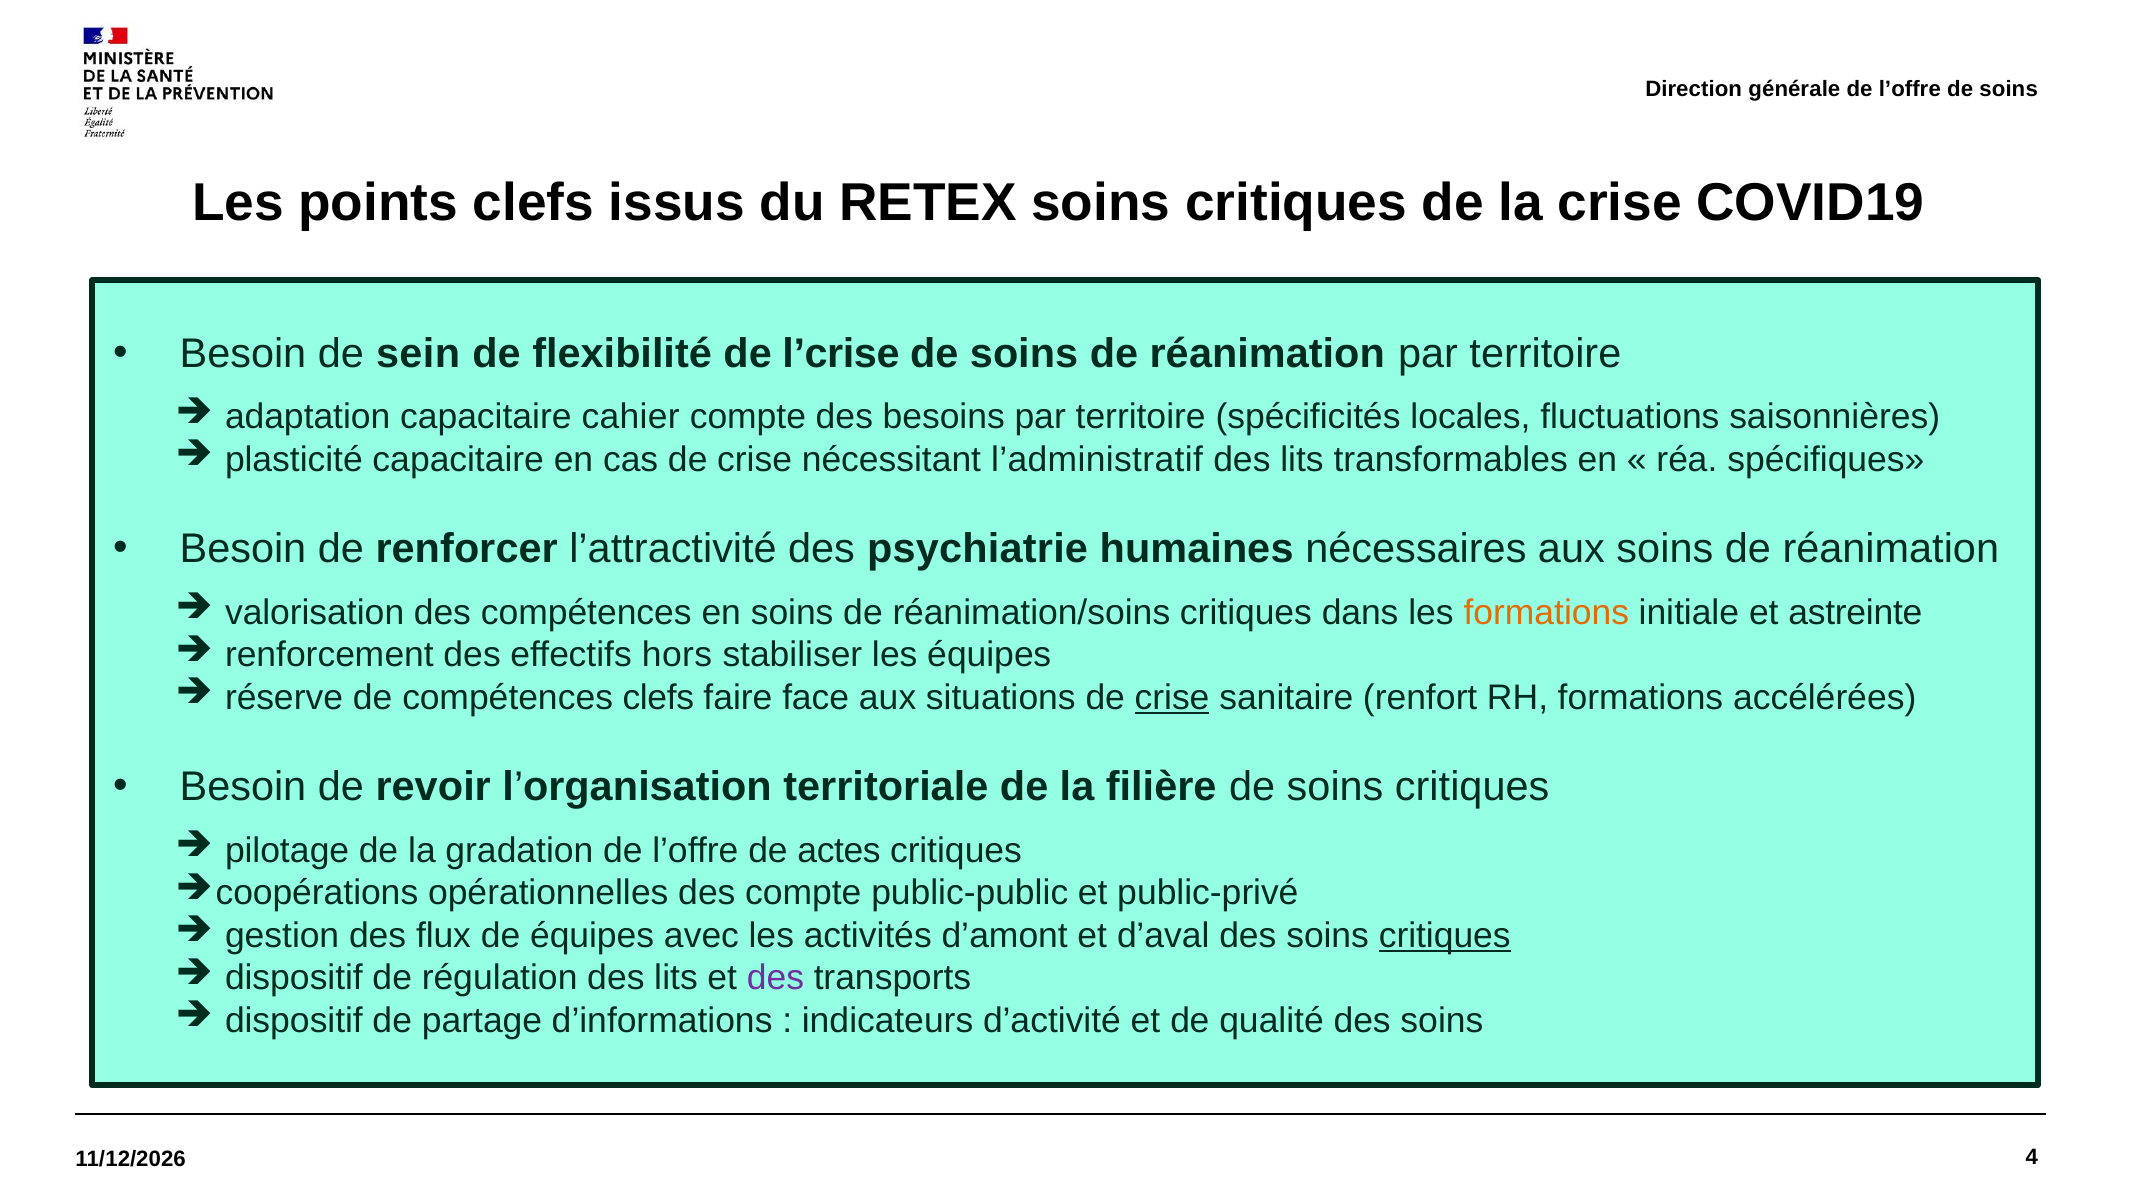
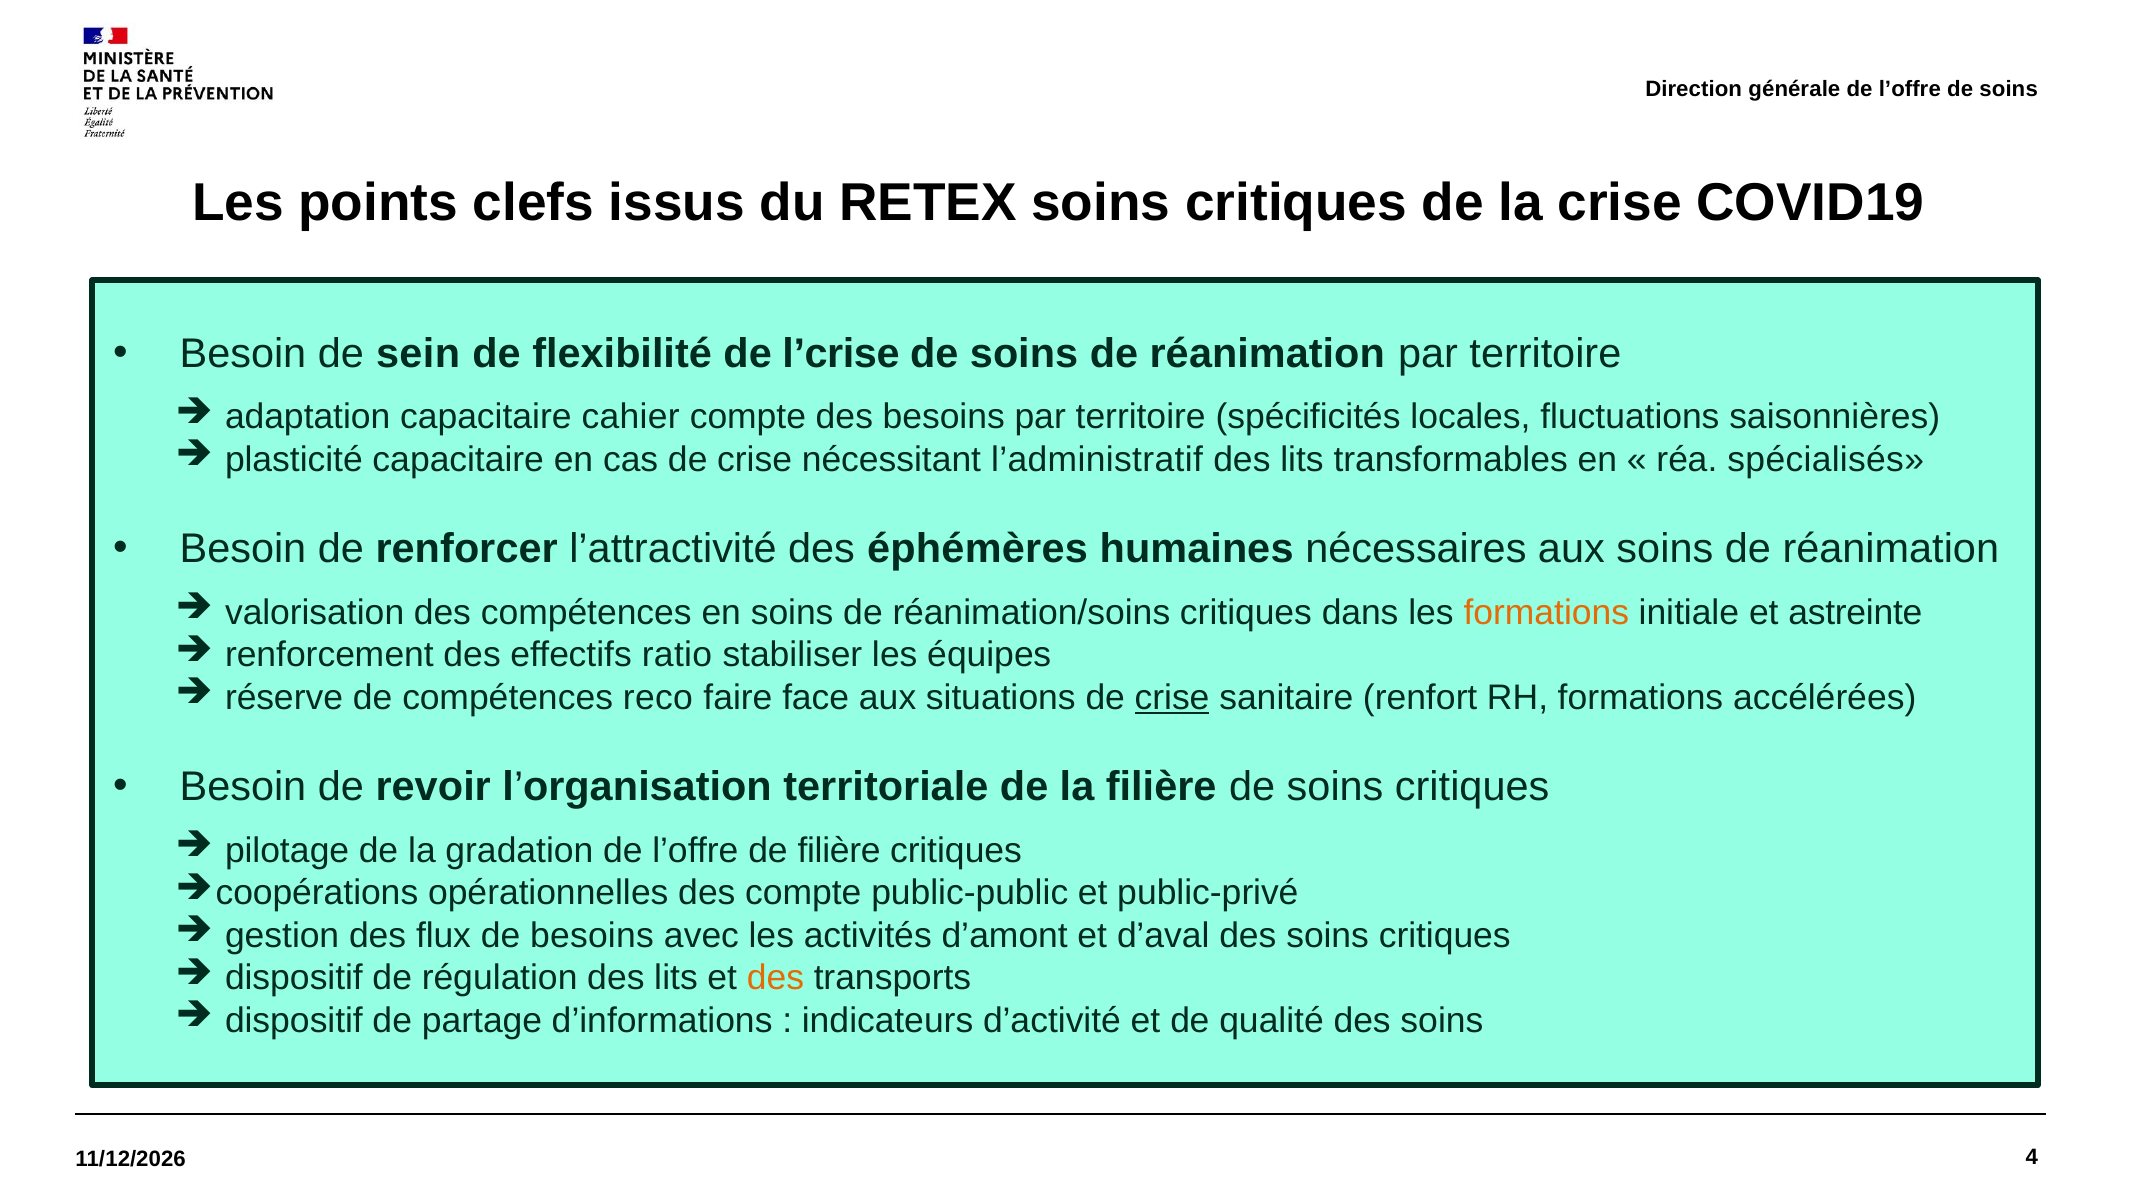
spécifiques: spécifiques -> spécialisés
psychiatrie: psychiatrie -> éphémères
hors: hors -> ratio
compétences clefs: clefs -> reco
de actes: actes -> filière
de équipes: équipes -> besoins
critiques at (1445, 936) underline: present -> none
des at (776, 978) colour: purple -> orange
